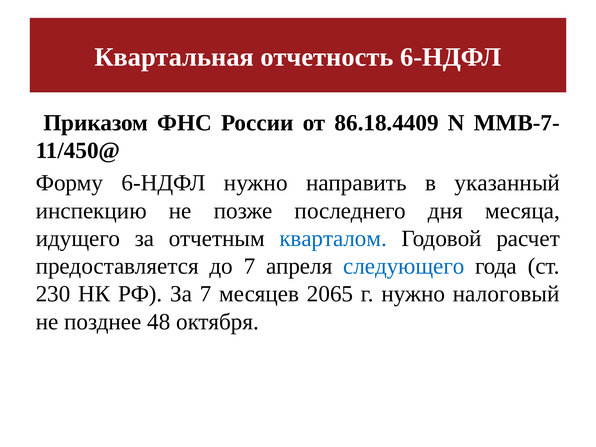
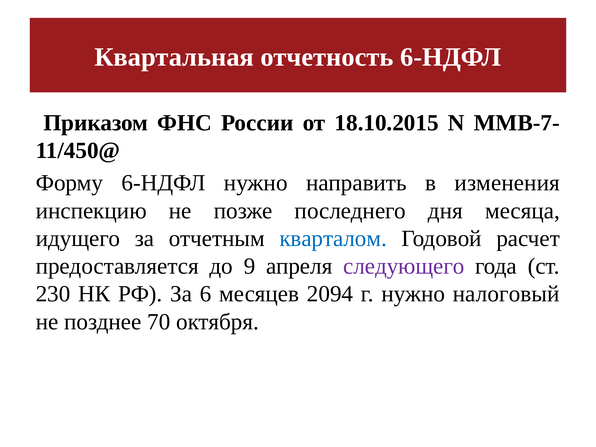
86.18.4409: 86.18.4409 -> 18.10.2015
указанный: указанный -> изменения
до 7: 7 -> 9
следующего colour: blue -> purple
За 7: 7 -> 6
2065: 2065 -> 2094
48: 48 -> 70
